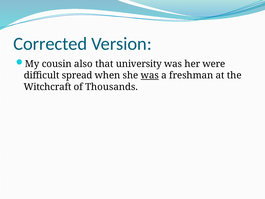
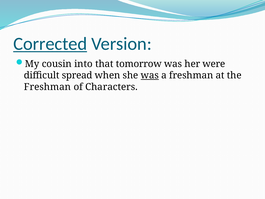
Corrected underline: none -> present
also: also -> into
university: university -> tomorrow
Witchcraft at (48, 87): Witchcraft -> Freshman
Thousands: Thousands -> Characters
